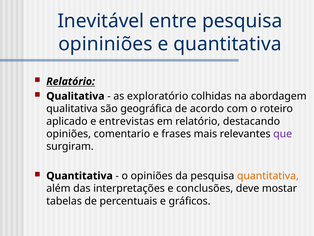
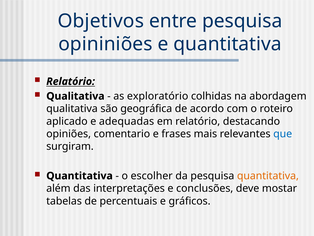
Inevitável: Inevitável -> Objetivos
entrevistas: entrevistas -> adequadas
que colour: purple -> blue
o opiniões: opiniões -> escolher
